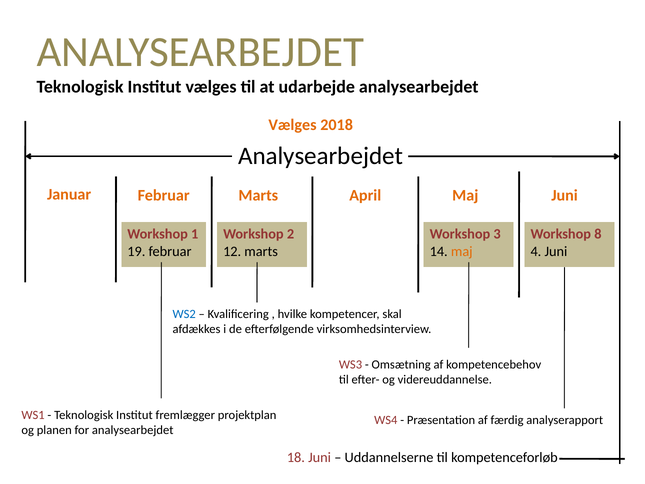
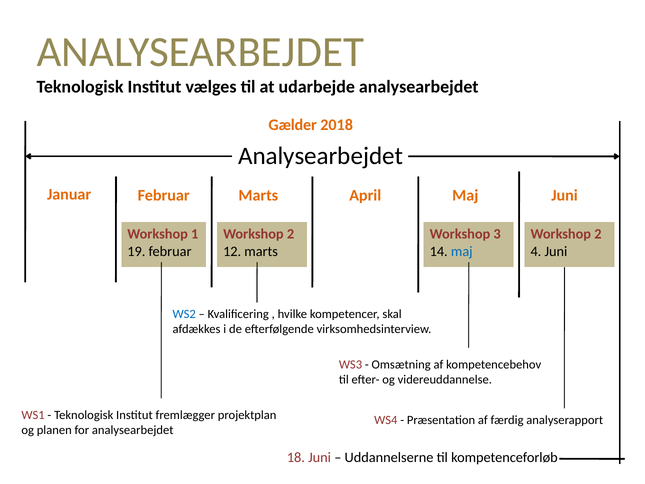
Vælges at (292, 125): Vælges -> Gælder
8 at (598, 234): 8 -> 2
maj at (462, 251) colour: orange -> blue
